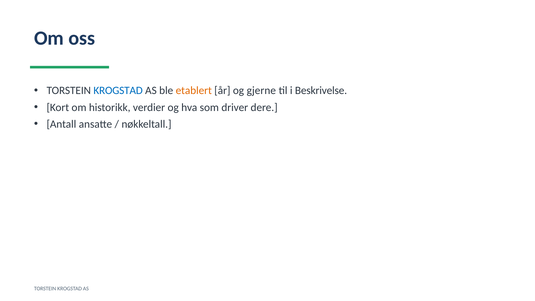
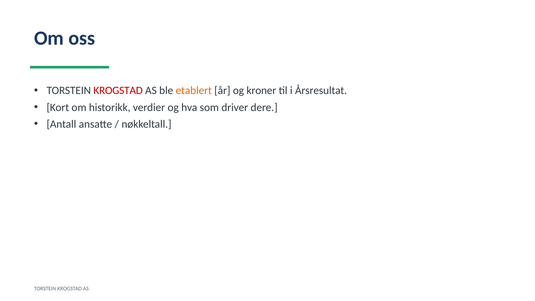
KROGSTAD at (118, 91) colour: blue -> red
gjerne: gjerne -> kroner
Beskrivelse: Beskrivelse -> Årsresultat
